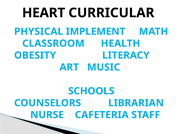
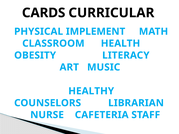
HEART: HEART -> CARDS
SCHOOLS: SCHOOLS -> HEALTHY
